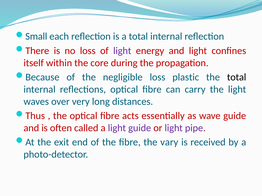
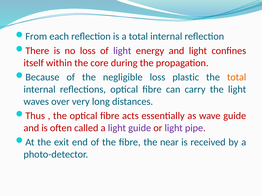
Small: Small -> From
total at (237, 77) colour: black -> orange
vary: vary -> near
